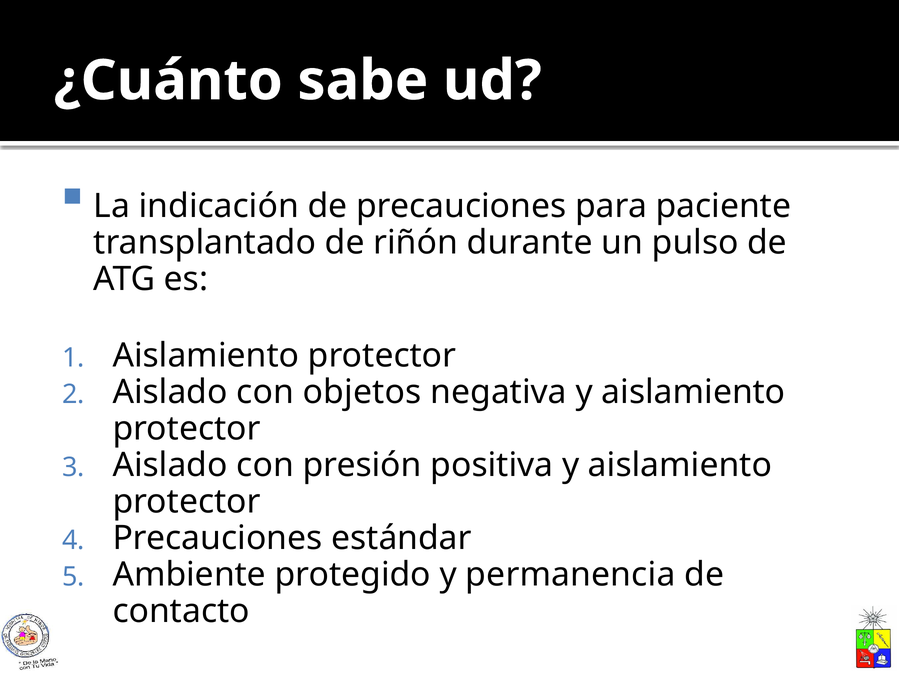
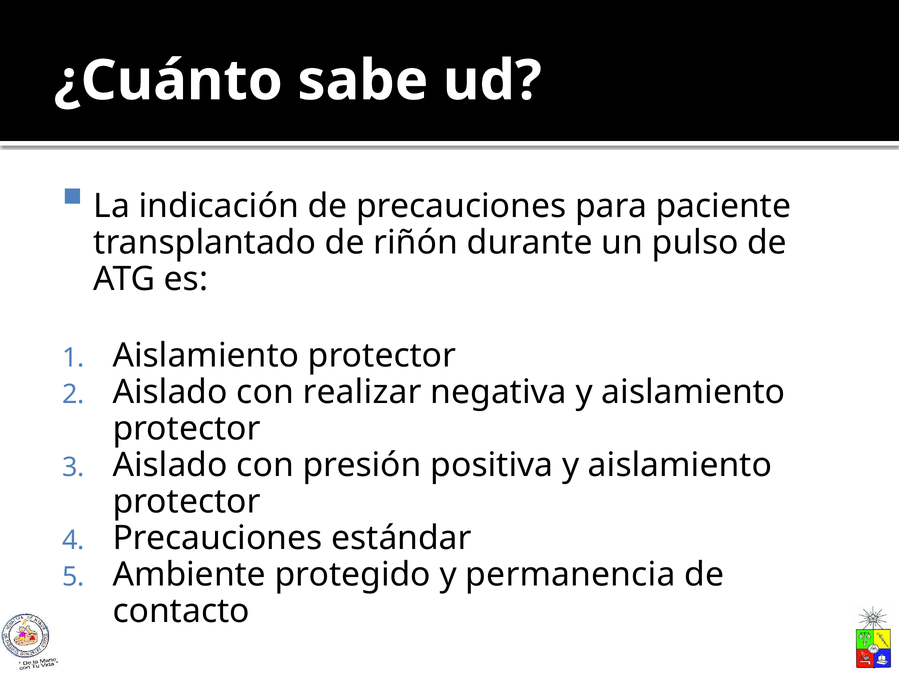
objetos: objetos -> realizar
